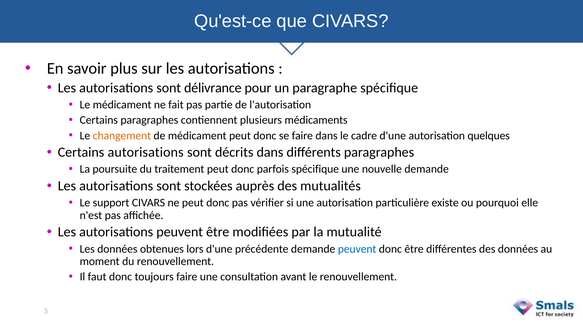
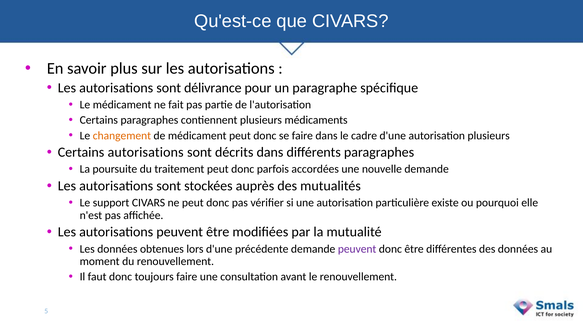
autorisation quelques: quelques -> plusieurs
parfois spécifique: spécifique -> accordées
peuvent at (357, 249) colour: blue -> purple
